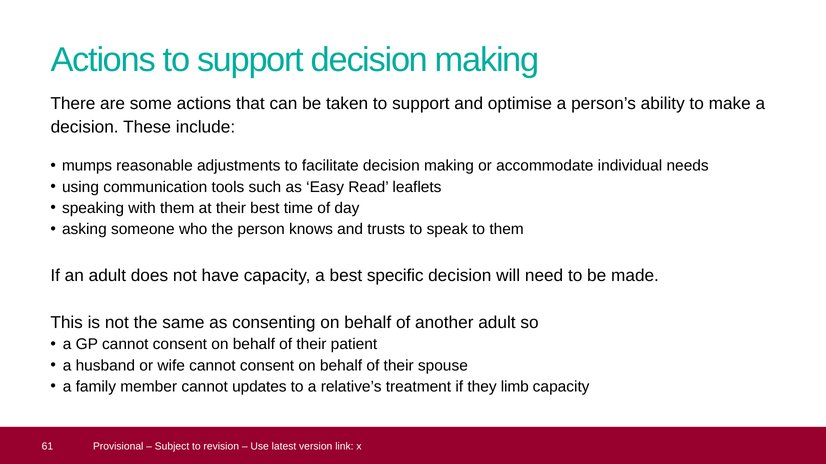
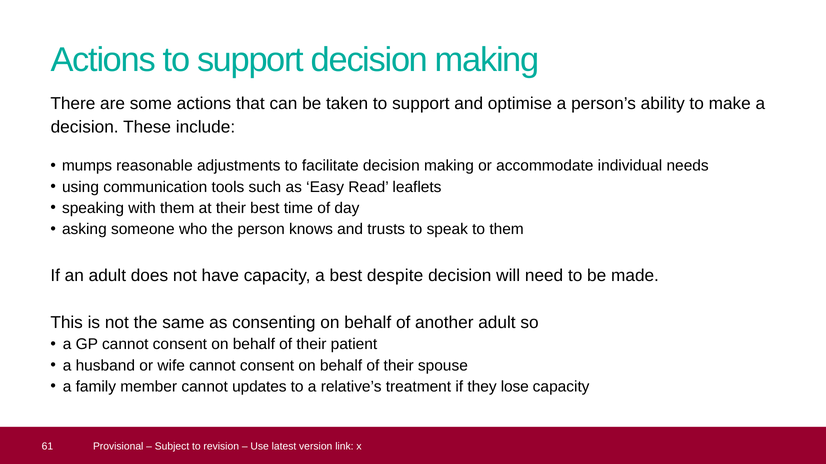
specific: specific -> despite
limb: limb -> lose
